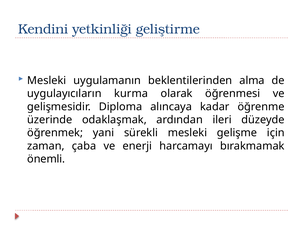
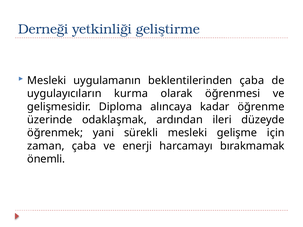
Kendini: Kendini -> Derneği
beklentilerinden alma: alma -> çaba
